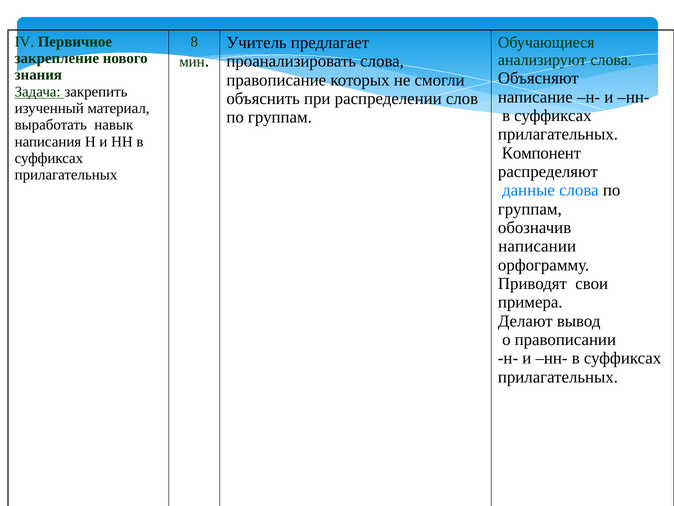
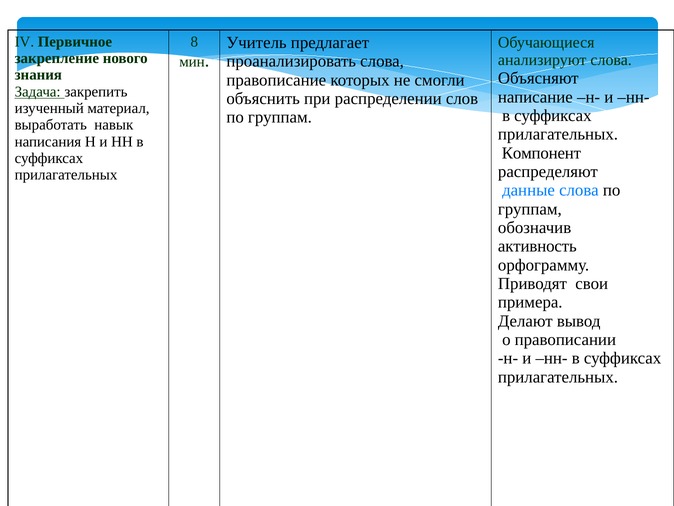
написании: написании -> активность
